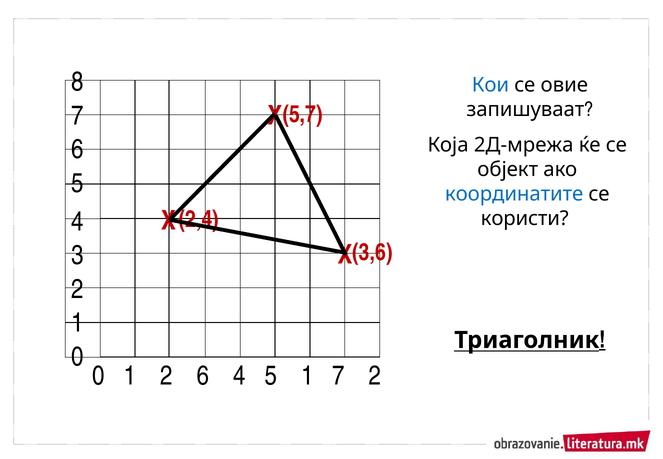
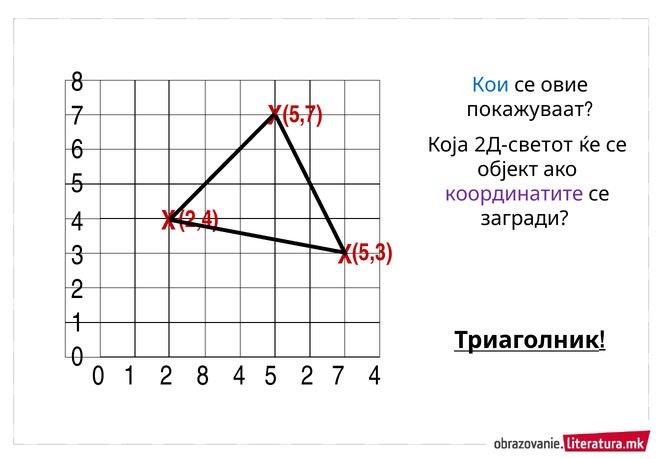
запишуваат: запишуваат -> покажуваат
2Д-мрежа: 2Д-мрежа -> 2Д-светот
координатите colour: blue -> purple
користи: користи -> загради
3,6: 3,6 -> 5,3
2 6: 6 -> 8
1 at (307, 376): 1 -> 2
7 2: 2 -> 4
